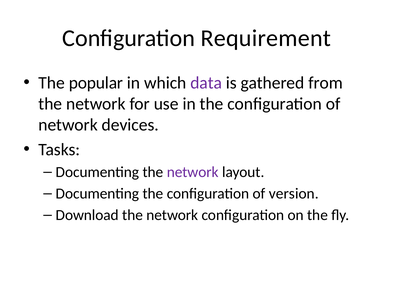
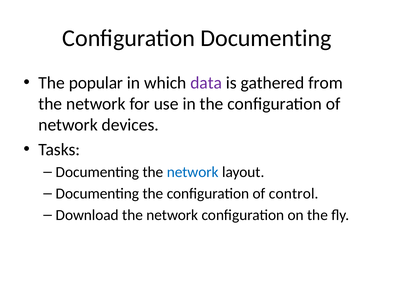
Configuration Requirement: Requirement -> Documenting
network at (193, 172) colour: purple -> blue
version: version -> control
